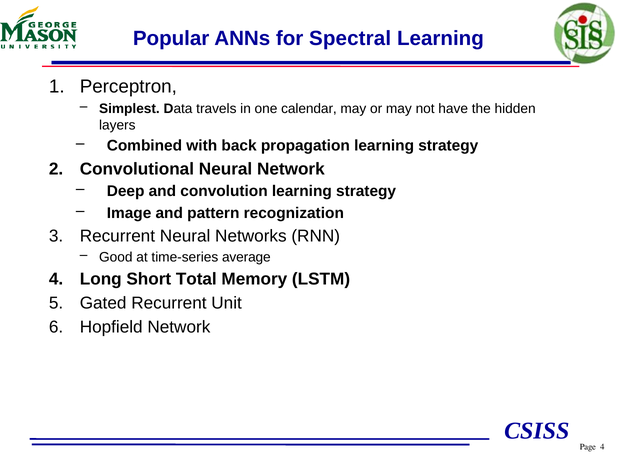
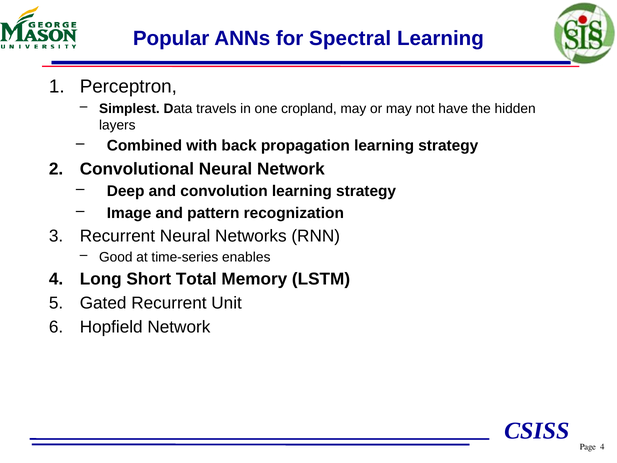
calendar: calendar -> cropland
average: average -> enables
